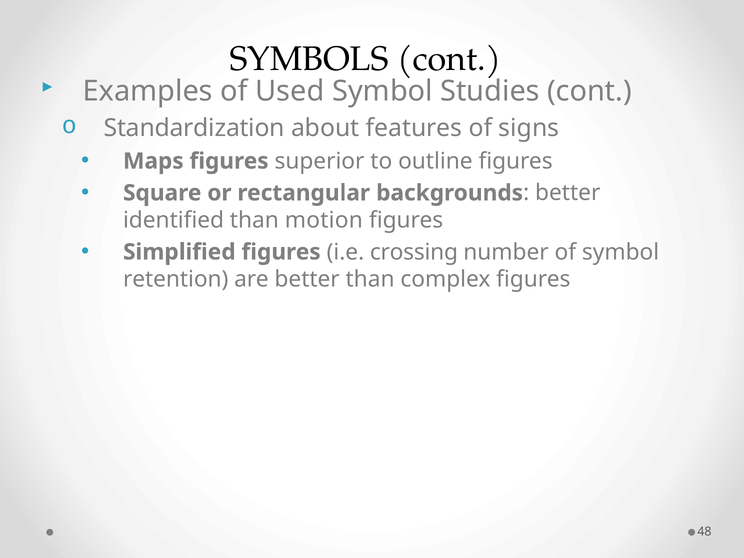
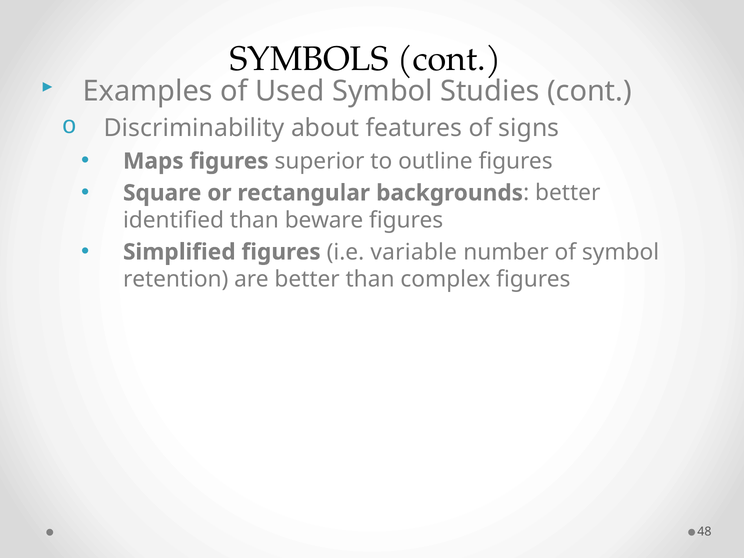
Standardization: Standardization -> Discriminability
motion: motion -> beware
crossing: crossing -> variable
